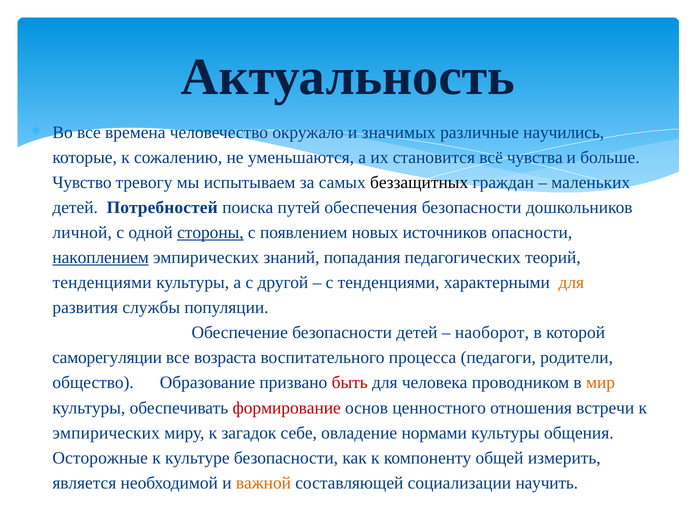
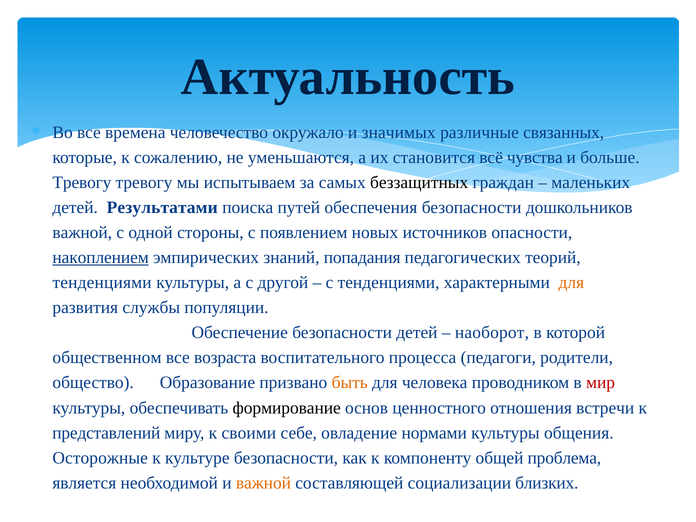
научились: научились -> связанных
Чувство at (82, 182): Чувство -> Тревогу
Потребностей: Потребностей -> Результатами
личной at (82, 232): личной -> важной
стороны underline: present -> none
саморегуляции: саморегуляции -> общественном
быть colour: red -> orange
мир colour: orange -> red
формирование colour: red -> black
эмпирических at (106, 433): эмпирических -> представлений
загадок: загадок -> своими
измерить: измерить -> проблема
научить: научить -> близких
